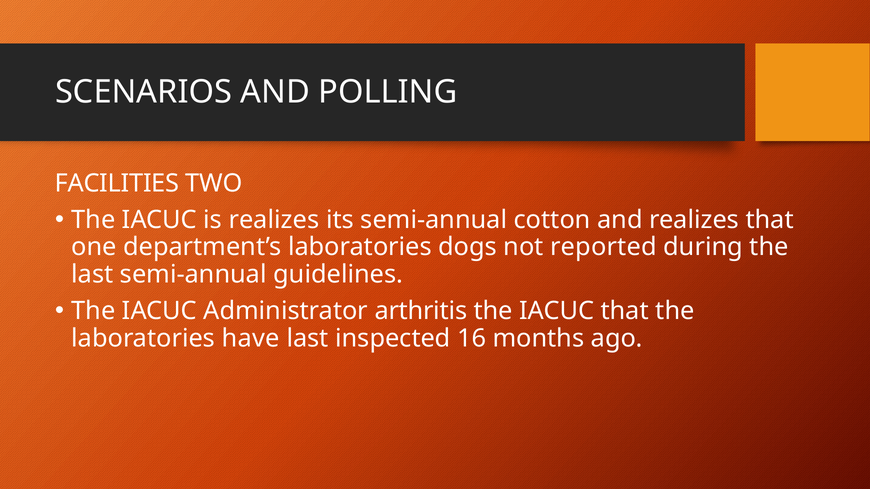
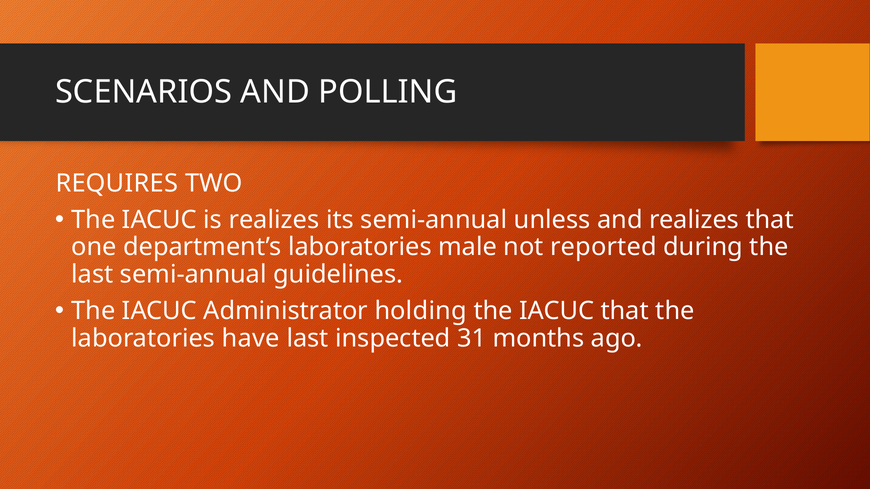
FACILITIES: FACILITIES -> REQUIRES
cotton: cotton -> unless
dogs: dogs -> male
arthritis: arthritis -> holding
16: 16 -> 31
